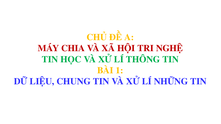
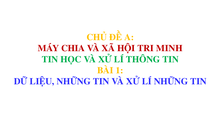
NGHỆ: NGHỆ -> MINH
LIỆU CHUNG: CHUNG -> NHỮNG
